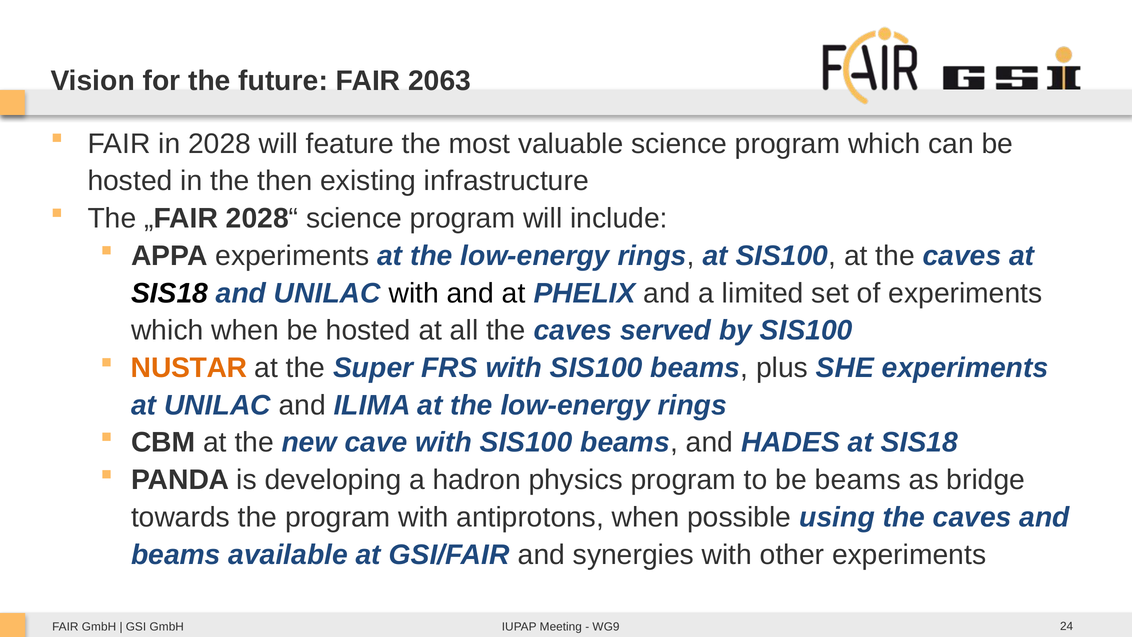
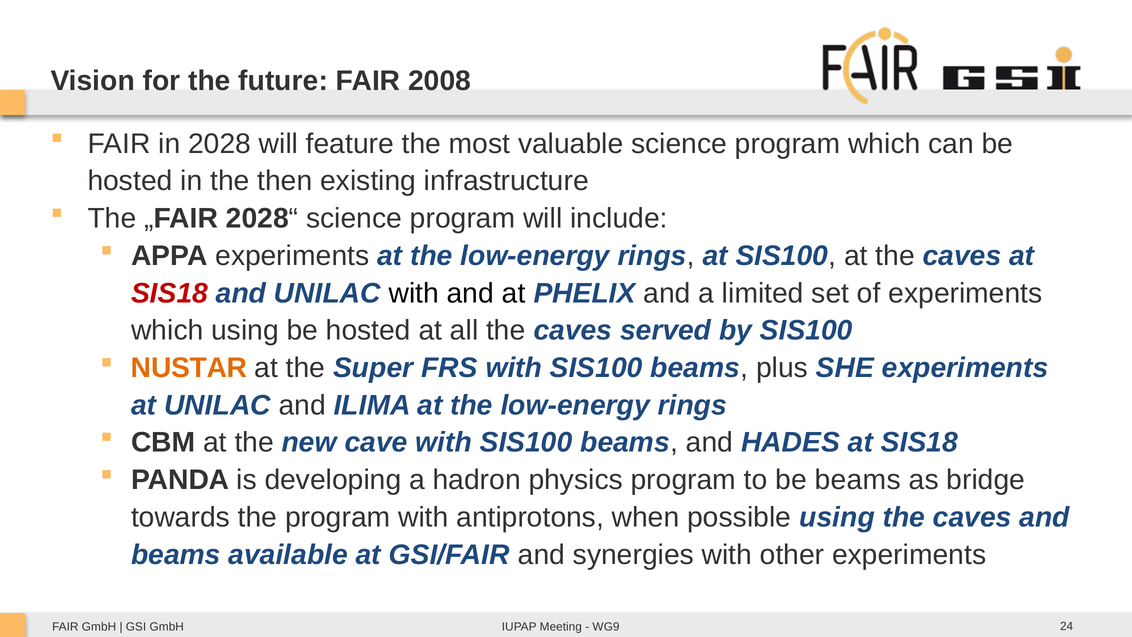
2063: 2063 -> 2008
SIS18 at (170, 293) colour: black -> red
which when: when -> using
